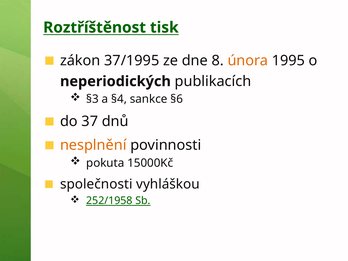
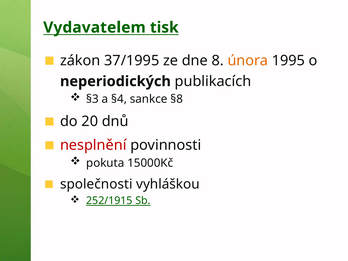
Roztříštěnost: Roztříštěnost -> Vydavatelem
§6: §6 -> §8
37: 37 -> 20
nesplnění colour: orange -> red
252/1958: 252/1958 -> 252/1915
